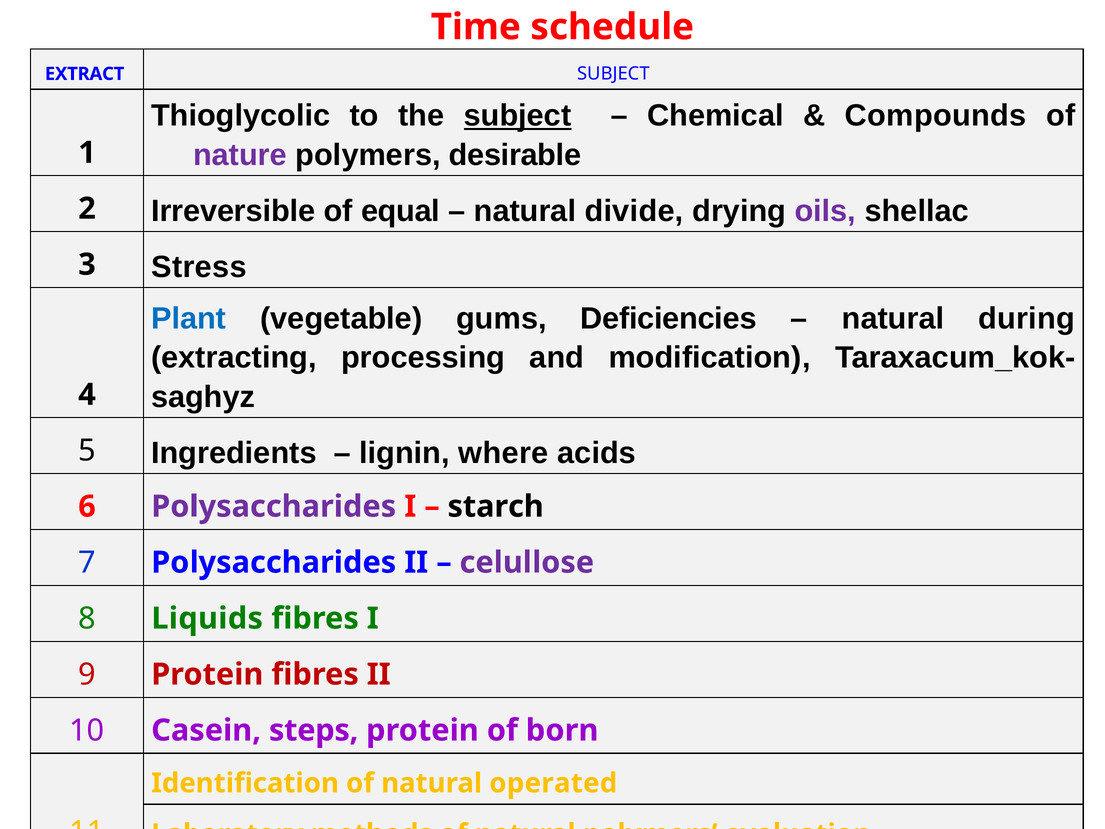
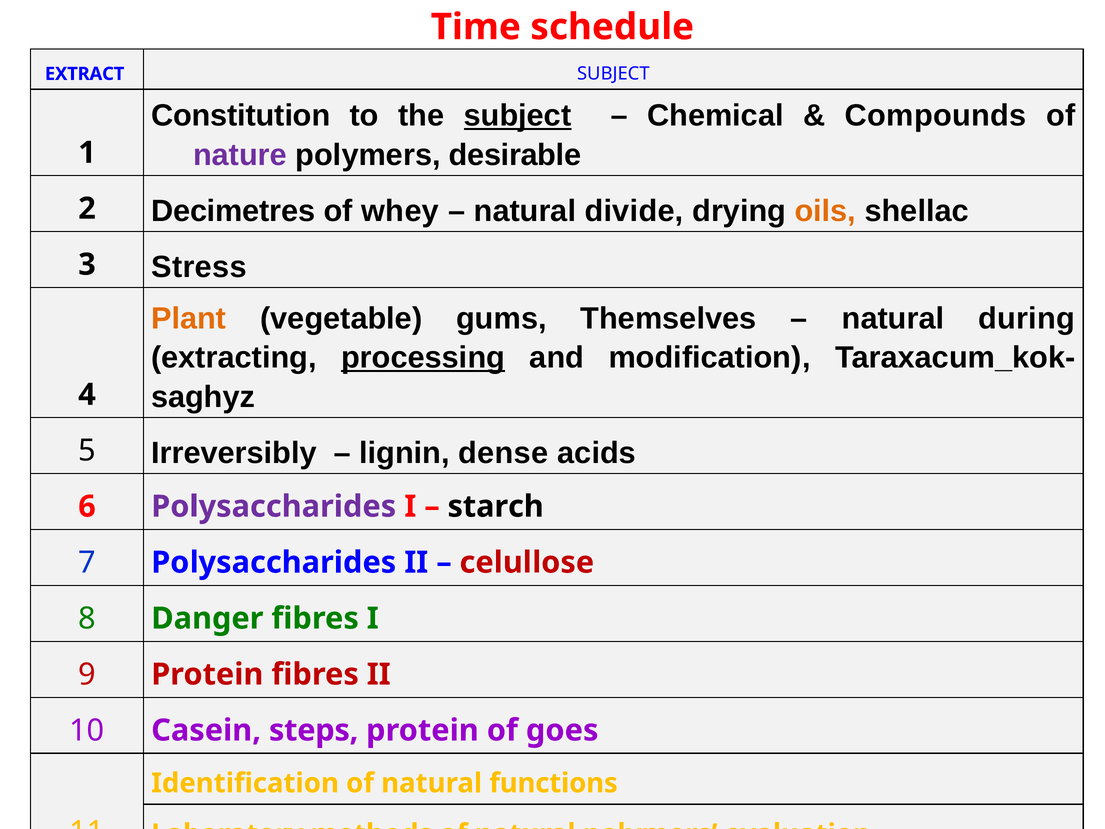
Thioglycolic: Thioglycolic -> Constitution
Irreversible: Irreversible -> Decimetres
equal: equal -> whey
oils colour: purple -> orange
Plant colour: blue -> orange
Deficiencies: Deficiencies -> Themselves
processing underline: none -> present
Ingredients: Ingredients -> Irreversibly
where: where -> dense
celullose colour: purple -> red
Liquids: Liquids -> Danger
born: born -> goes
operated: operated -> functions
